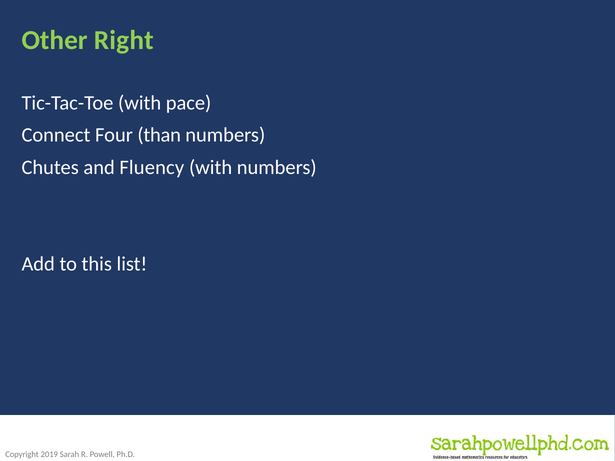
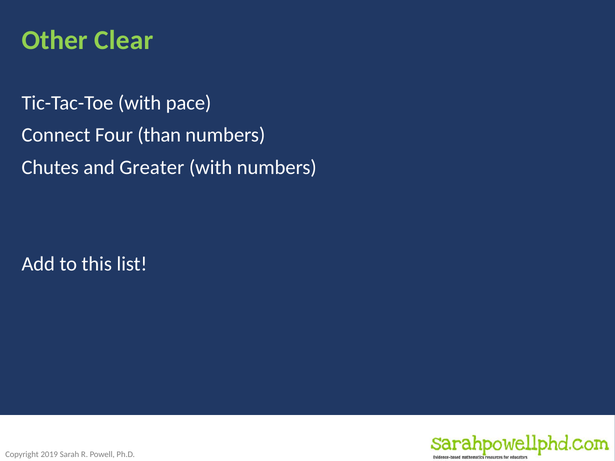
Right: Right -> Clear
Fluency: Fluency -> Greater
